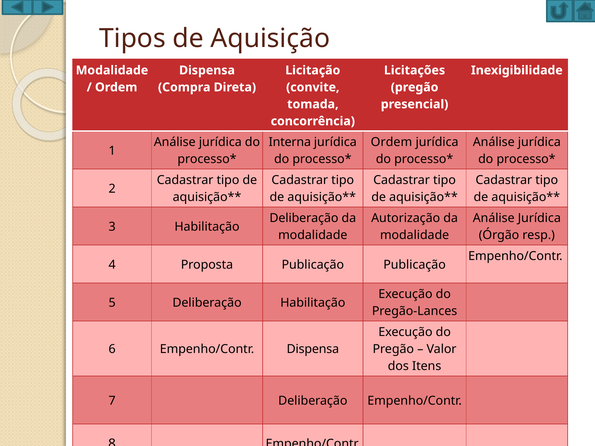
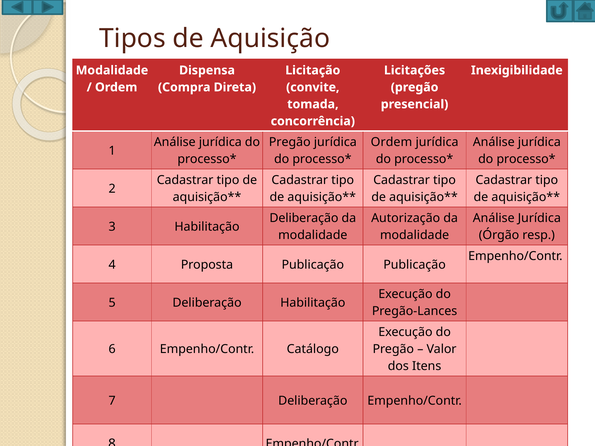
Interna at (290, 142): Interna -> Pregão
Empenho/Contr Dispensa: Dispensa -> Catálogo
